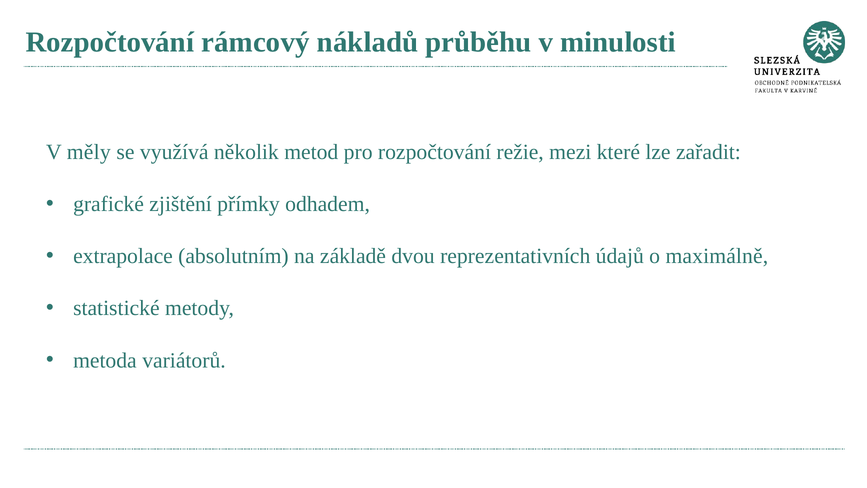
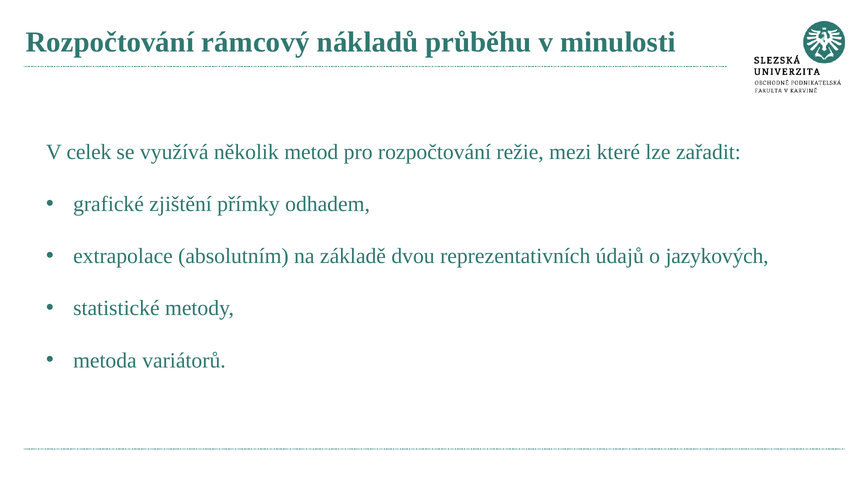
měly: měly -> celek
maximálně: maximálně -> jazykových
